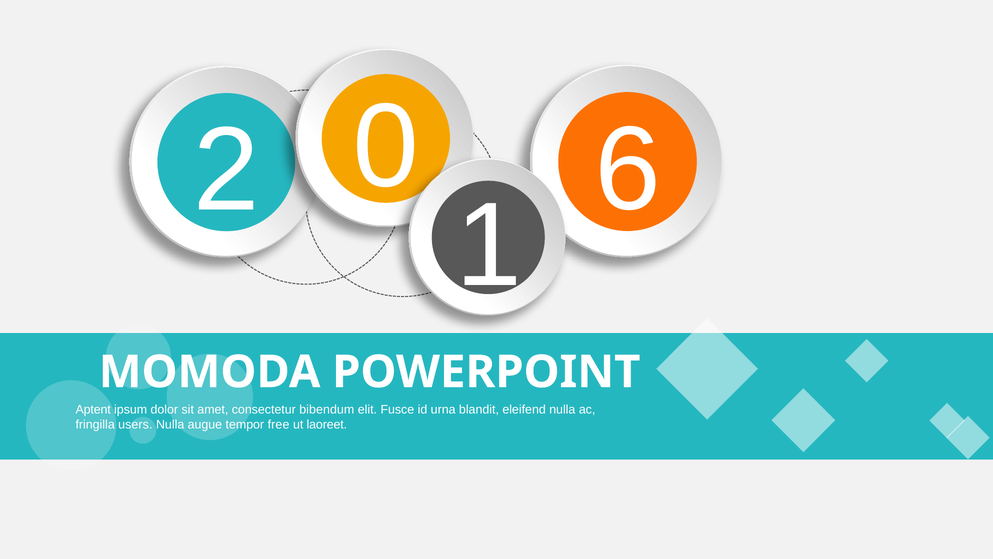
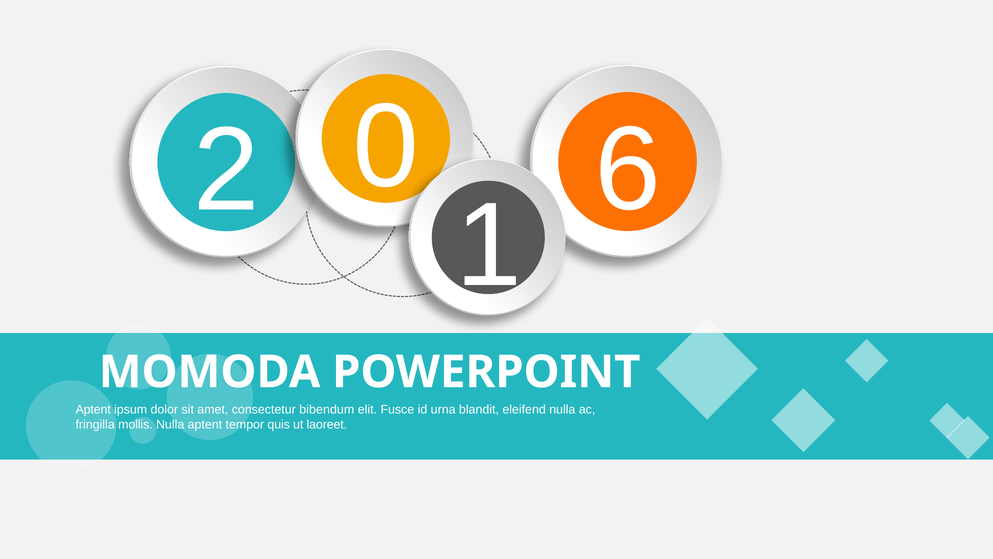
users: users -> mollis
Nulla augue: augue -> aptent
free: free -> quis
